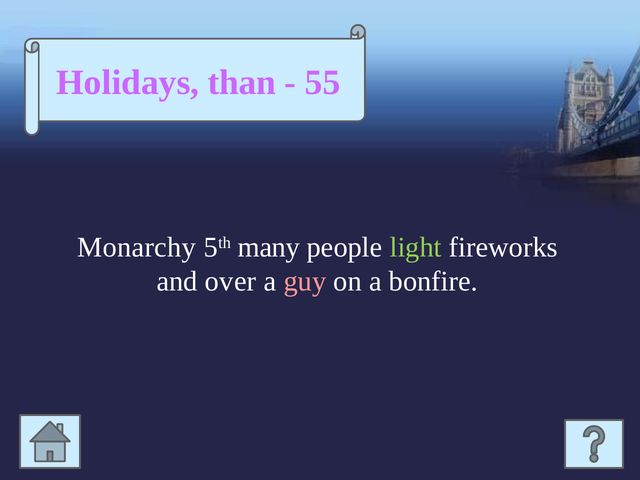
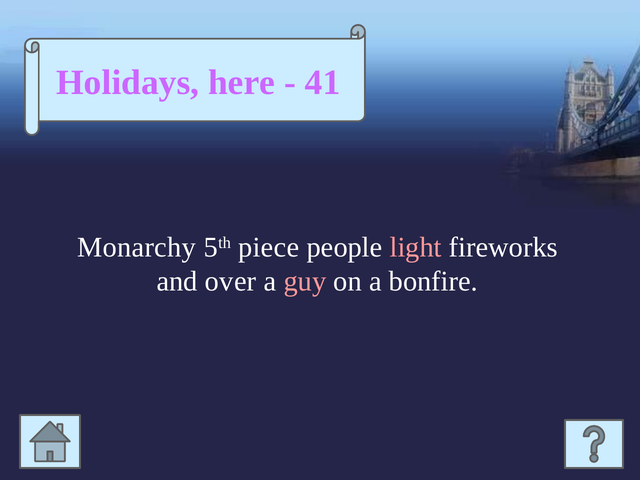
than: than -> here
55: 55 -> 41
many: many -> piece
light colour: light green -> pink
